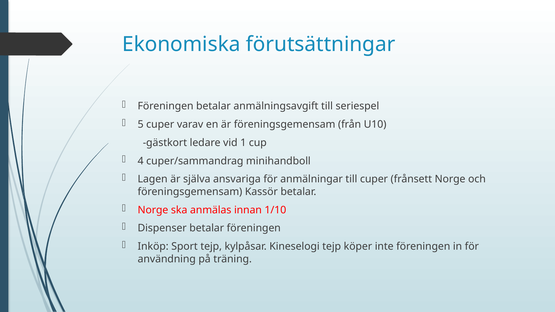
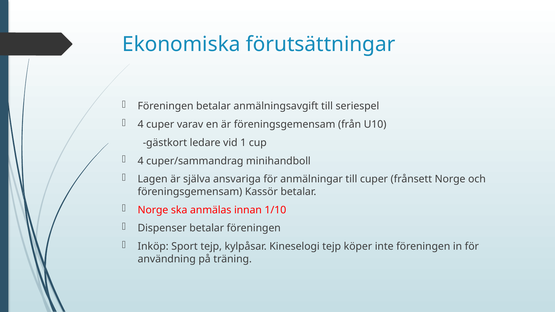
5 at (141, 124): 5 -> 4
